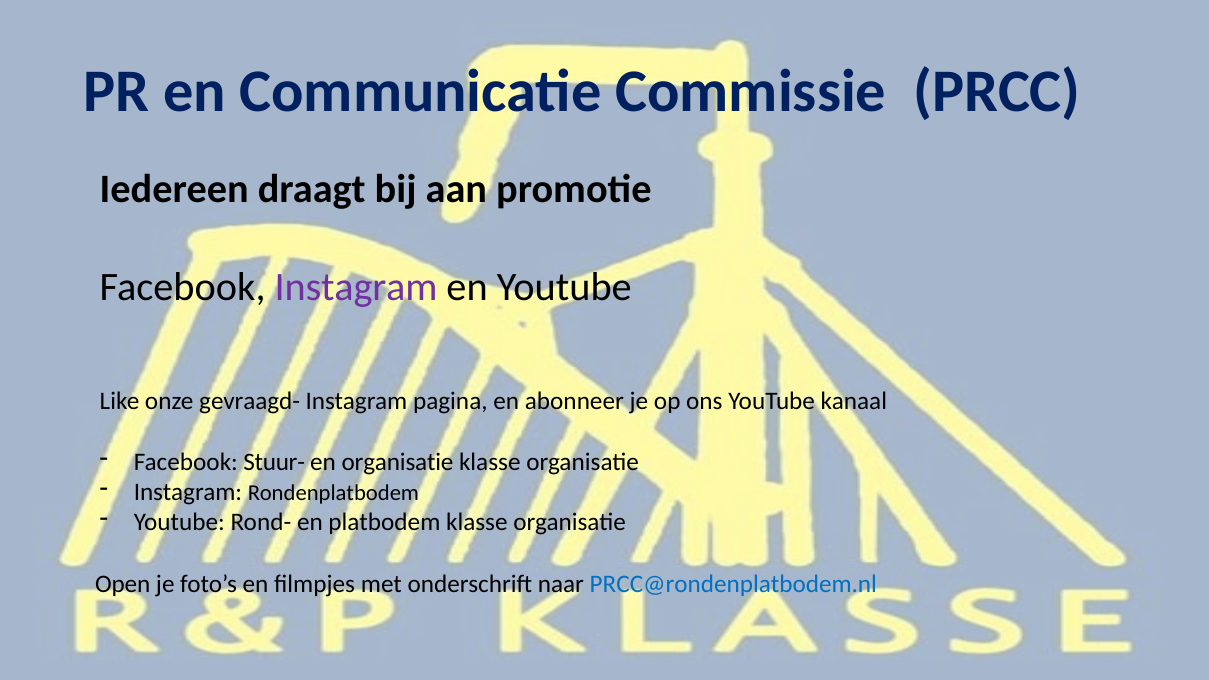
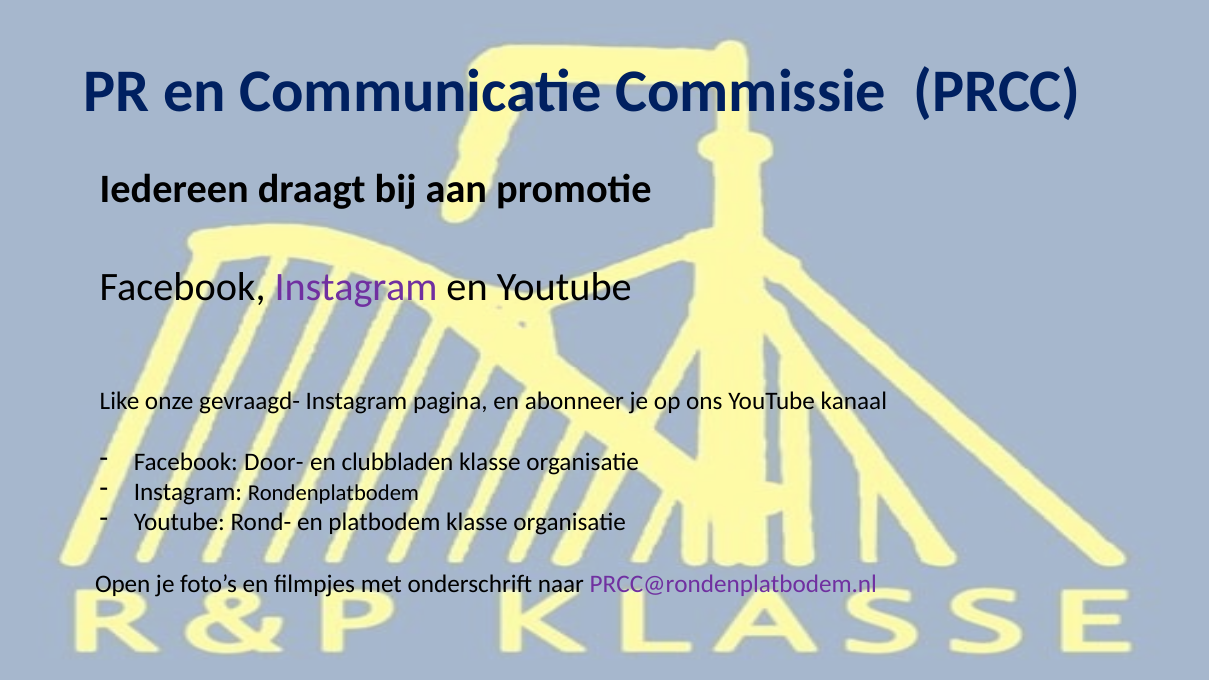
Stuur-: Stuur- -> Door-
en organisatie: organisatie -> clubbladen
PRCC@rondenplatbodem.nl colour: blue -> purple
